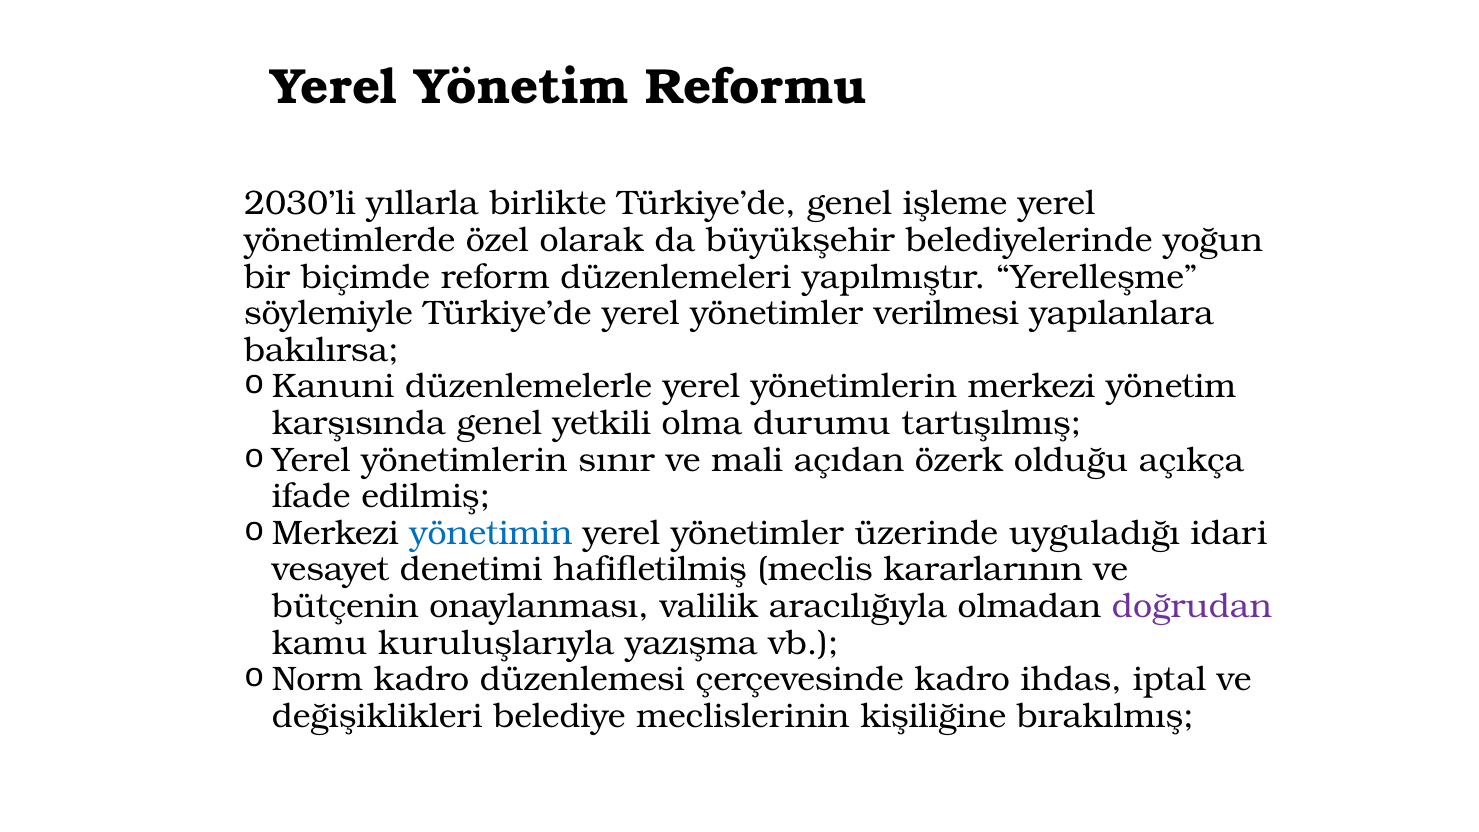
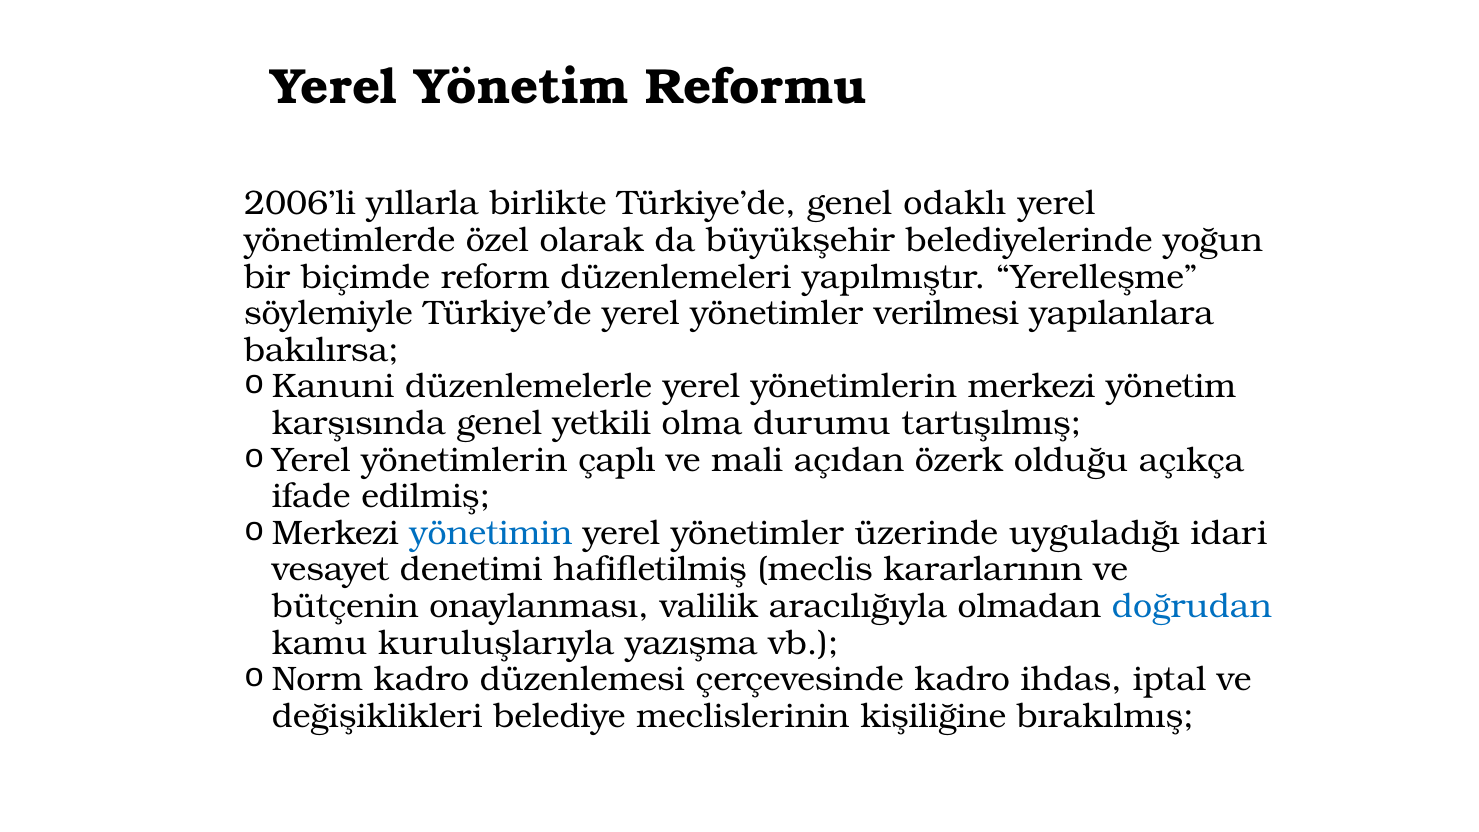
2030’li: 2030’li -> 2006’li
işleme: işleme -> odaklı
sınır: sınır -> çaplı
doğrudan colour: purple -> blue
